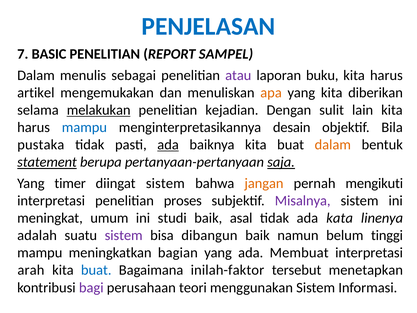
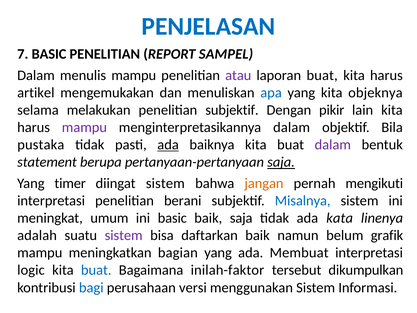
menulis sebagai: sebagai -> mampu
laporan buku: buku -> buat
apa colour: orange -> blue
diberikan: diberikan -> objeknya
melakukan underline: present -> none
penelitian kejadian: kejadian -> subjektif
sulit: sulit -> pikir
mampu at (84, 127) colour: blue -> purple
menginterpretasikannya desain: desain -> dalam
dalam at (333, 145) colour: orange -> purple
statement underline: present -> none
proses: proses -> berani
Misalnya colour: purple -> blue
ini studi: studi -> basic
baik asal: asal -> saja
dibangun: dibangun -> daftarkan
tinggi: tinggi -> grafik
arah: arah -> logic
menetapkan: menetapkan -> dikumpulkan
bagi colour: purple -> blue
teori: teori -> versi
